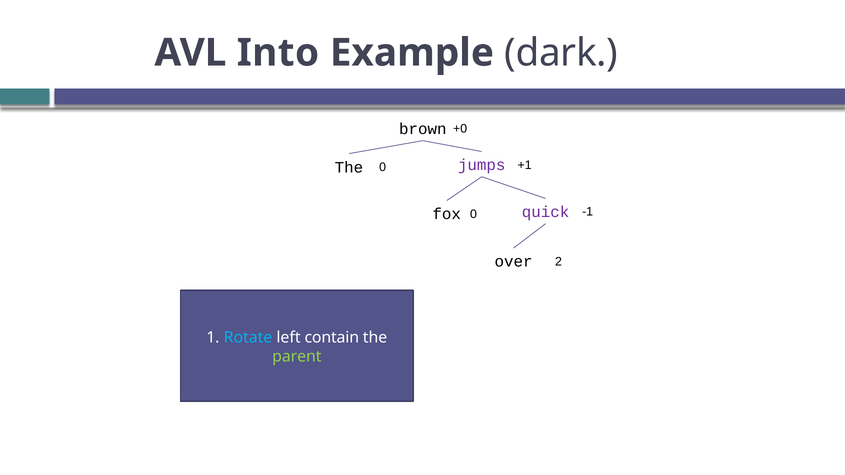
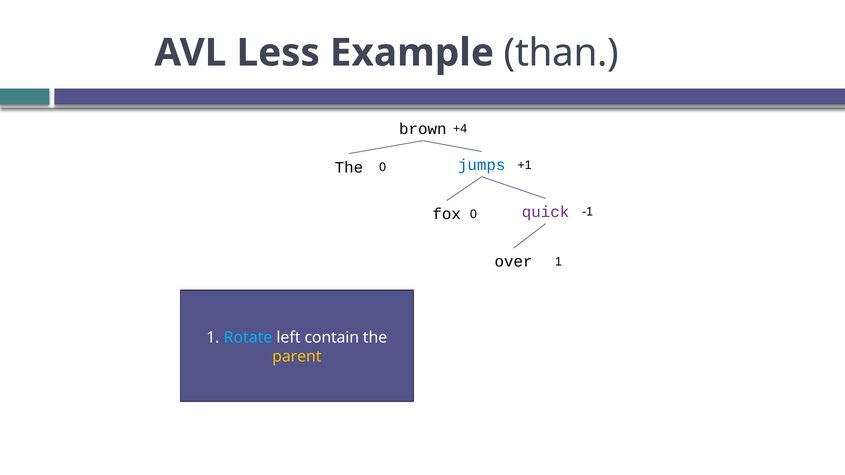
Into: Into -> Less
dark: dark -> than
+0: +0 -> +4
jumps colour: purple -> blue
over 2: 2 -> 1
parent colour: light green -> yellow
